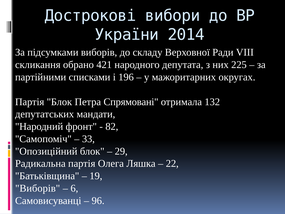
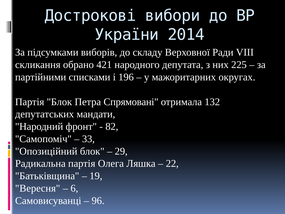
Виборів at (38, 188): Виборів -> Вересня
